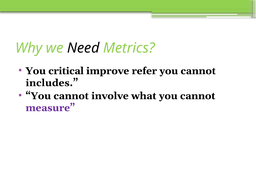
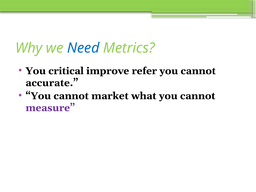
Need colour: black -> blue
includes: includes -> accurate
involve: involve -> market
